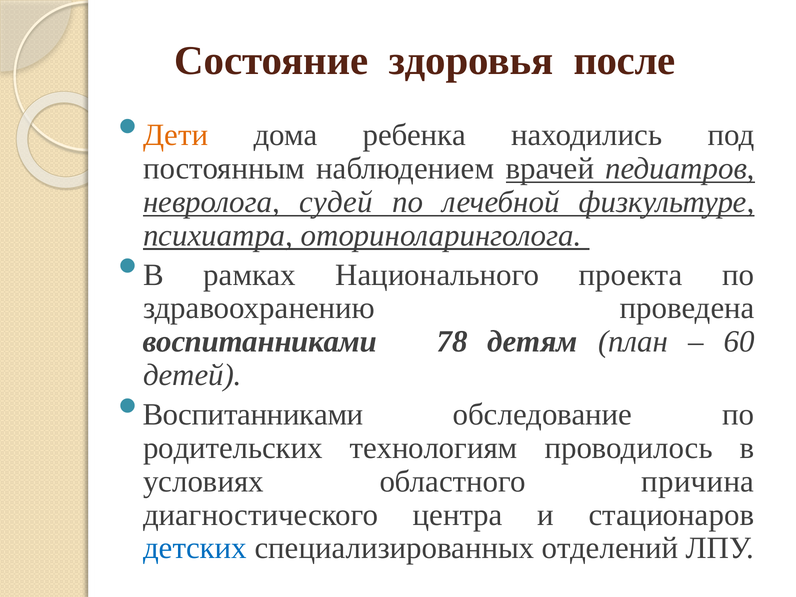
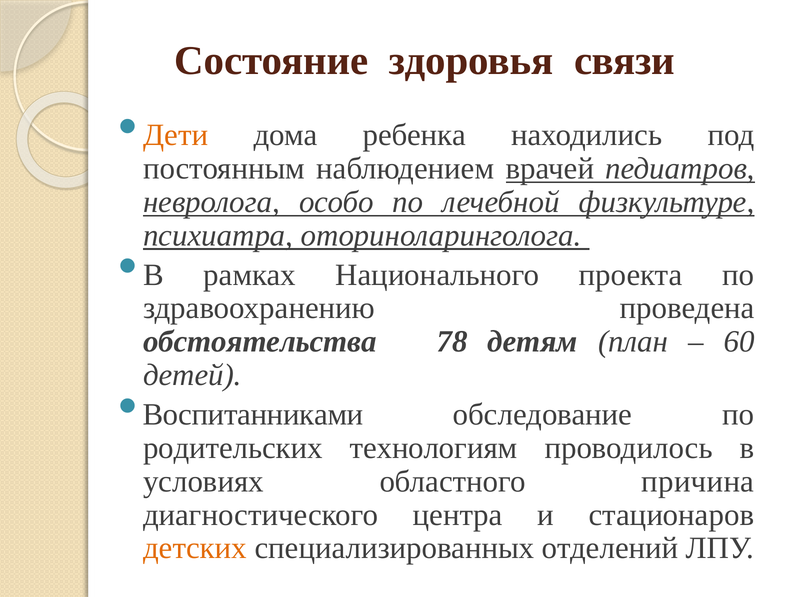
после: после -> связи
судей: судей -> особо
воспитанниками at (260, 342): воспитанниками -> обстоятельства
детских colour: blue -> orange
